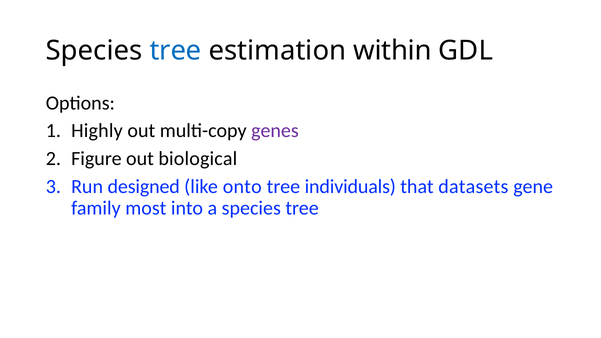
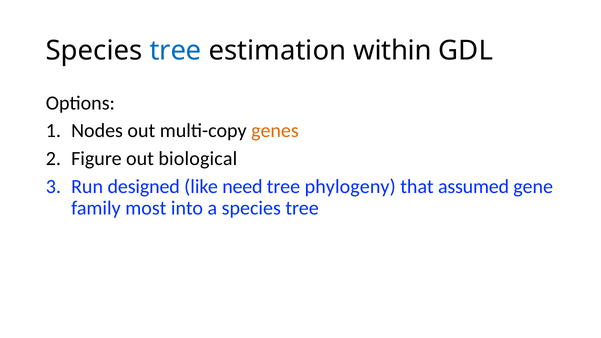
Highly: Highly -> Nodes
genes colour: purple -> orange
onto: onto -> need
individuals: individuals -> phylogeny
datasets: datasets -> assumed
